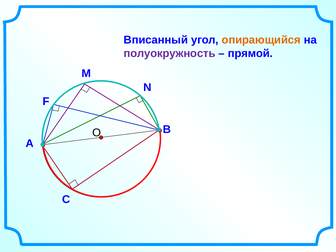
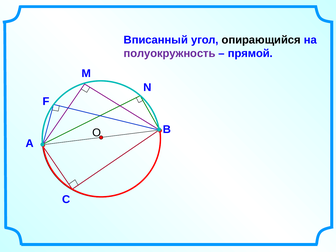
опирающийся colour: orange -> black
